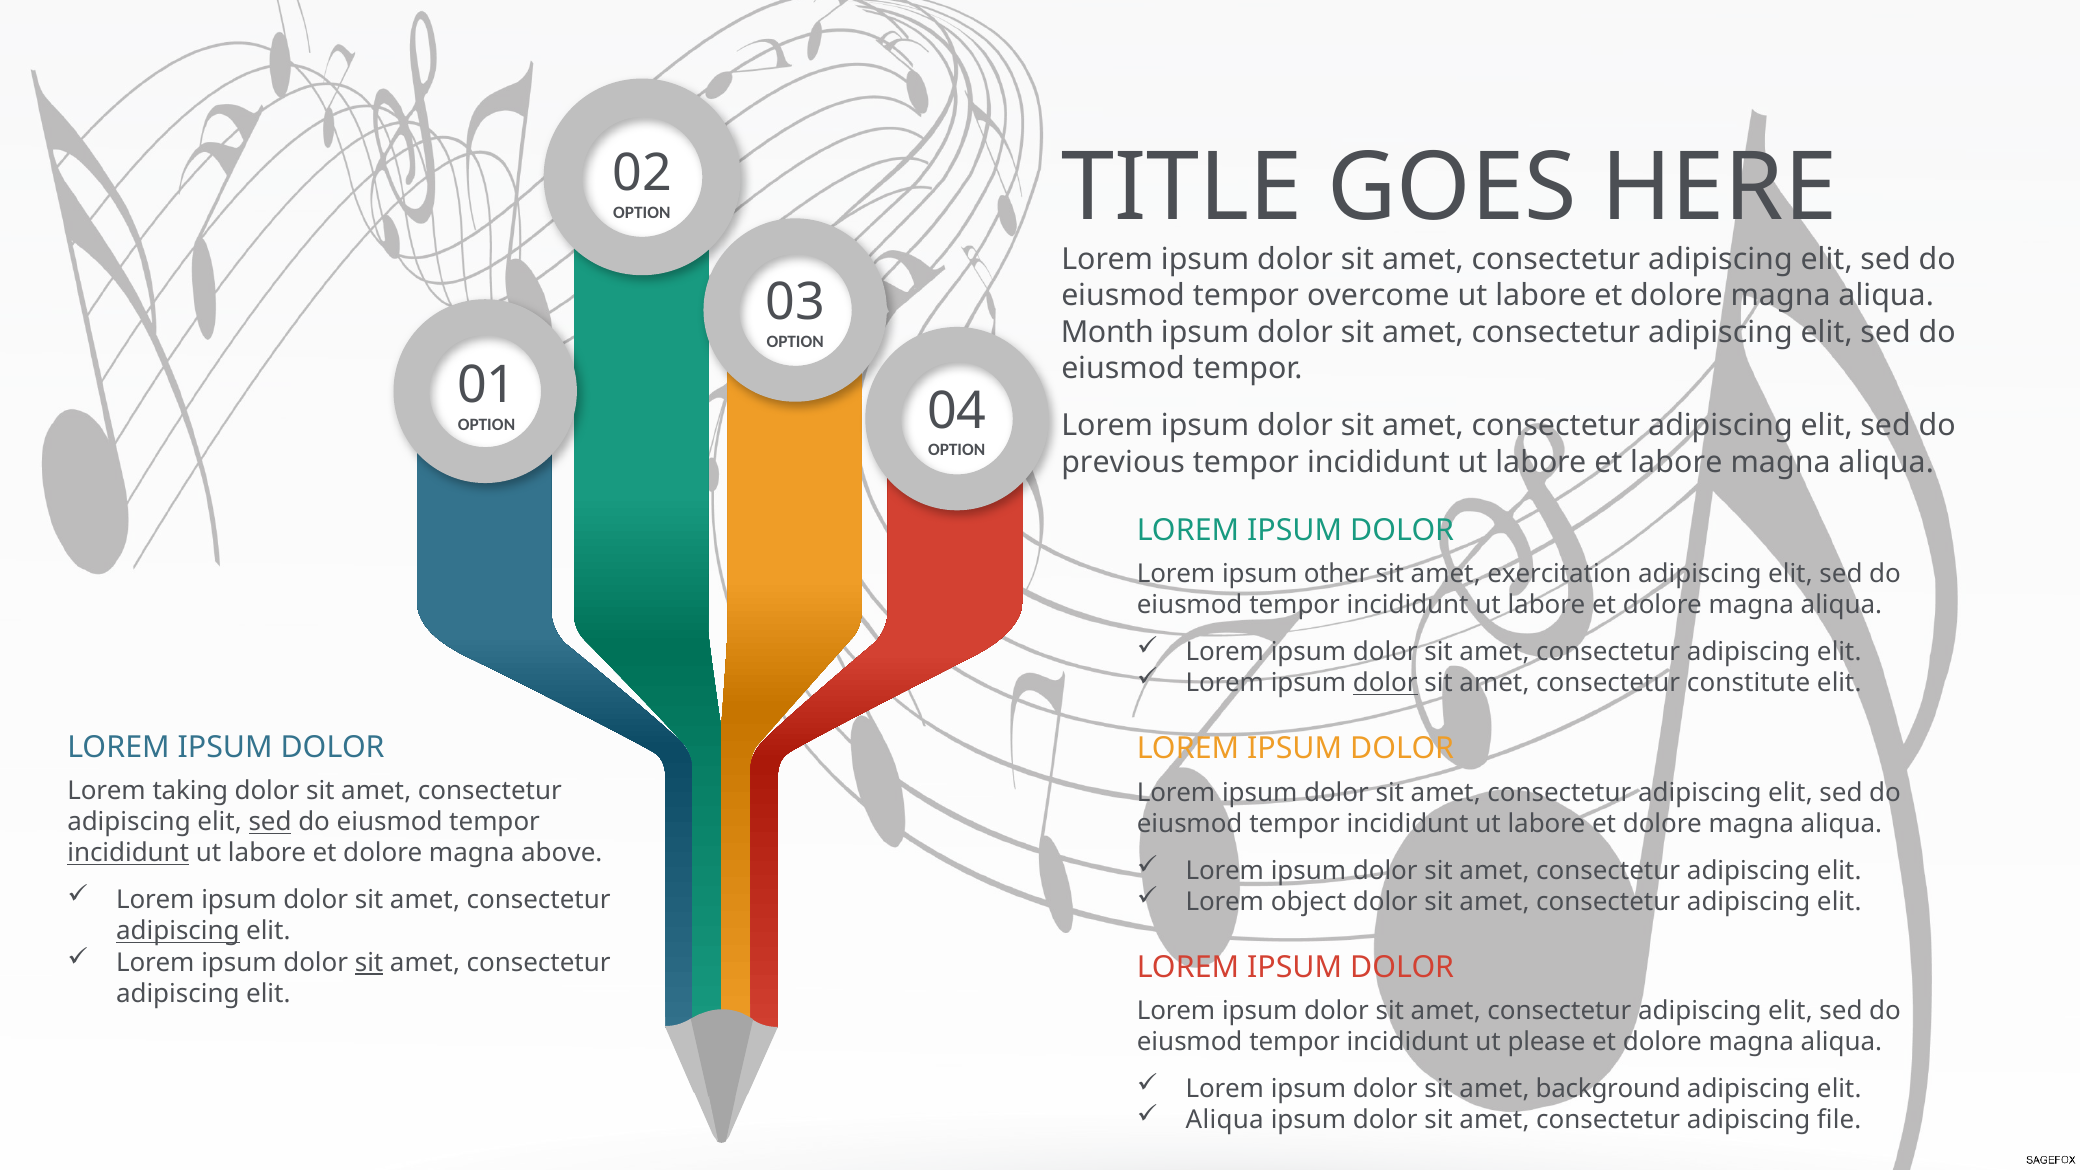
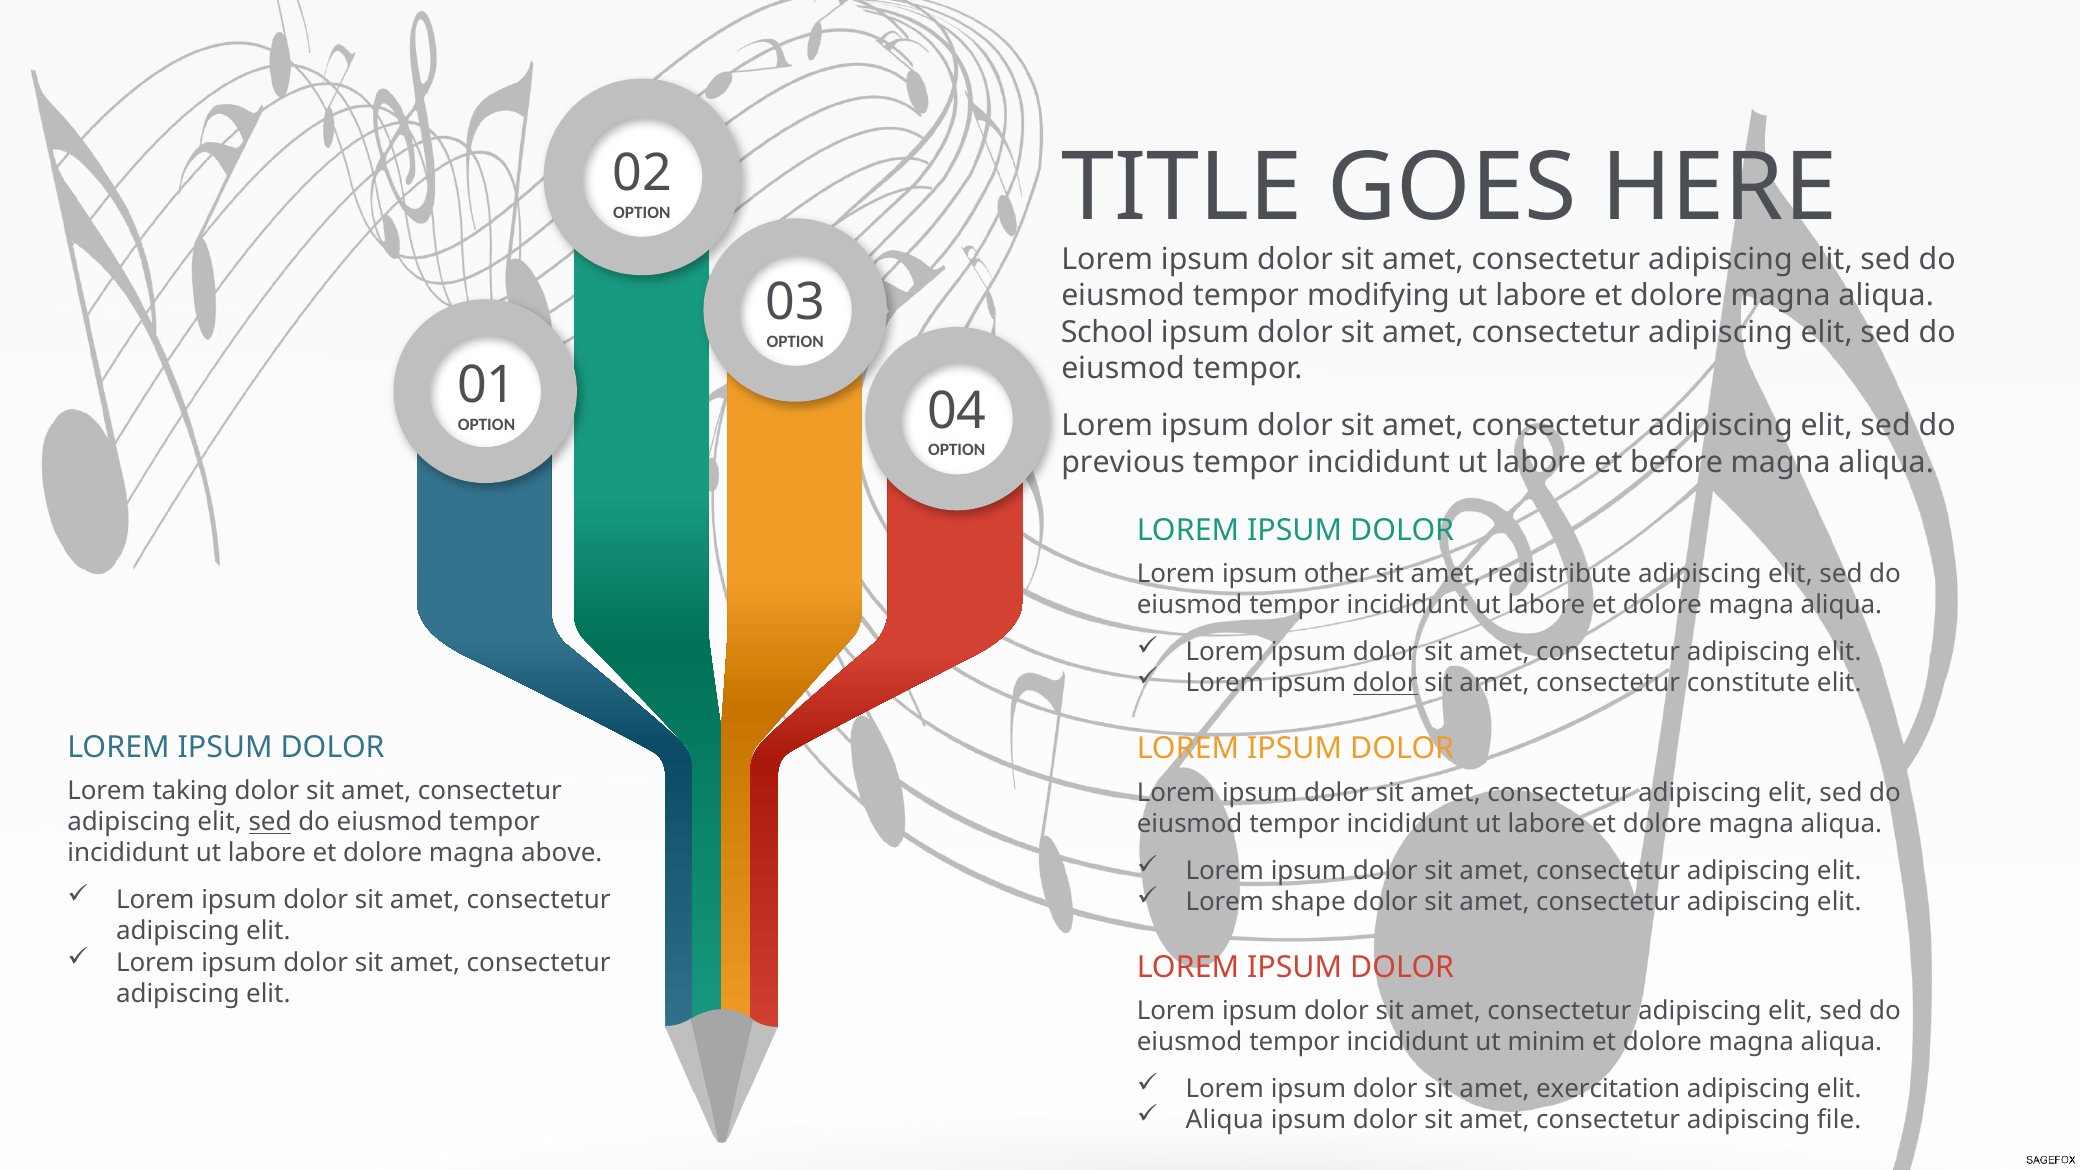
overcome: overcome -> modifying
Month: Month -> School
et labore: labore -> before
exercitation: exercitation -> redistribute
incididunt at (128, 853) underline: present -> none
object: object -> shape
adipiscing at (178, 931) underline: present -> none
sit at (369, 963) underline: present -> none
please: please -> minim
background: background -> exercitation
